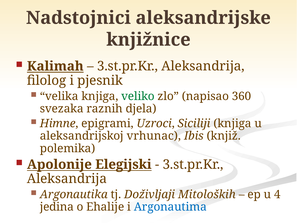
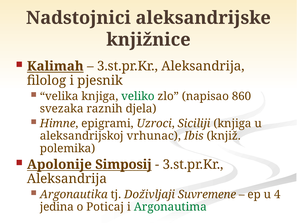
360: 360 -> 860
Elegijski: Elegijski -> Simposij
Mitoloških: Mitoloških -> Suvremene
Ehalije: Ehalije -> Poticaj
Argonautima colour: blue -> green
